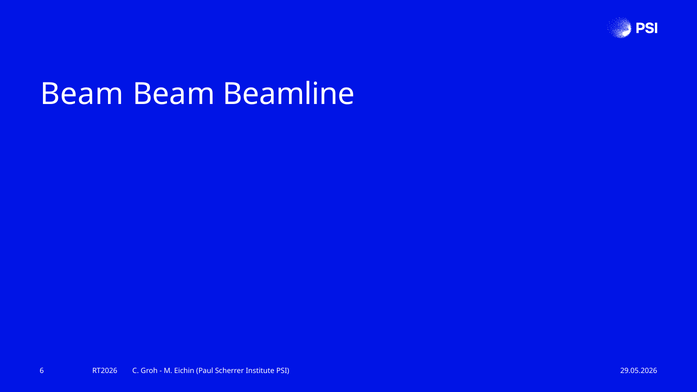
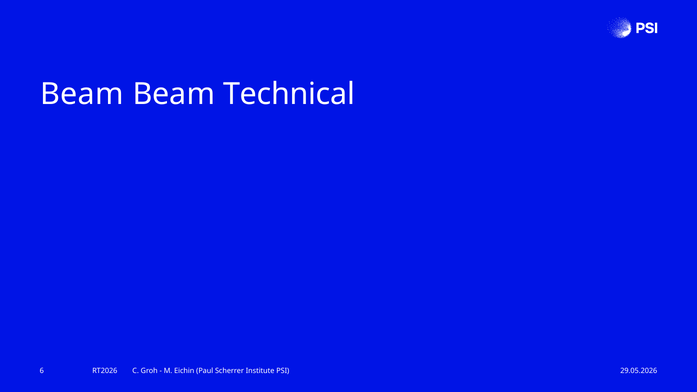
Beamline: Beamline -> Technical
